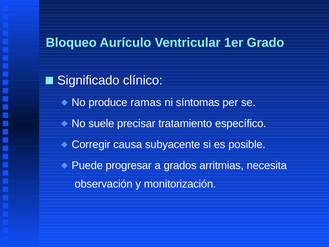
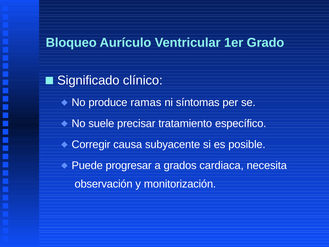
arritmias: arritmias -> cardiaca
